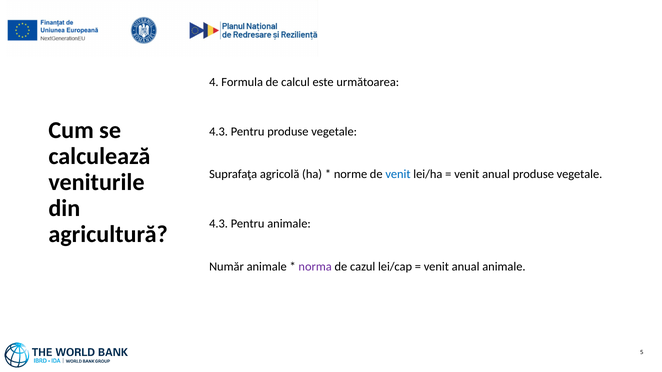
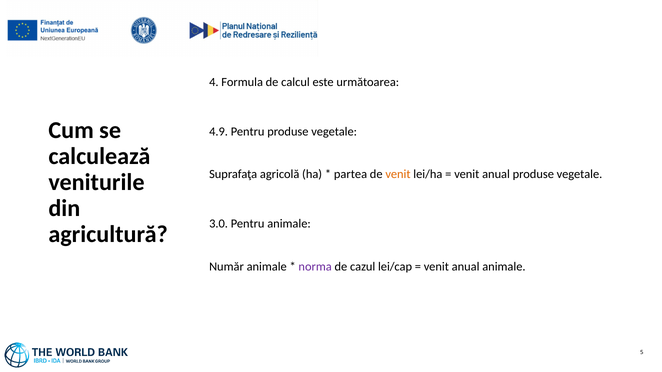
4.3 at (219, 132): 4.3 -> 4.9
norme: norme -> partea
venit at (398, 175) colour: blue -> orange
4.3 at (219, 224): 4.3 -> 3.0
